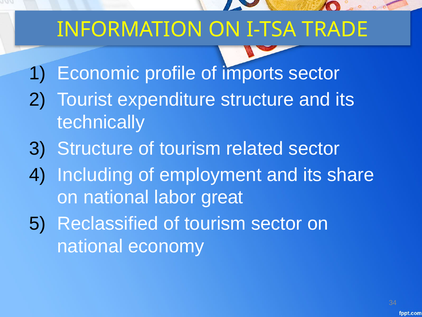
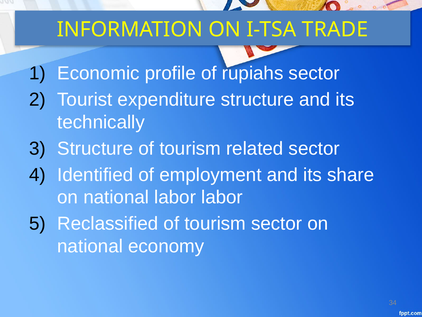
imports: imports -> rupiahs
Including: Including -> Identified
labor great: great -> labor
